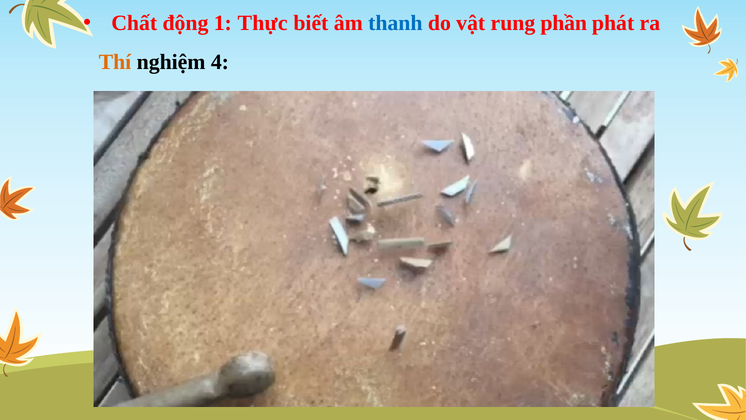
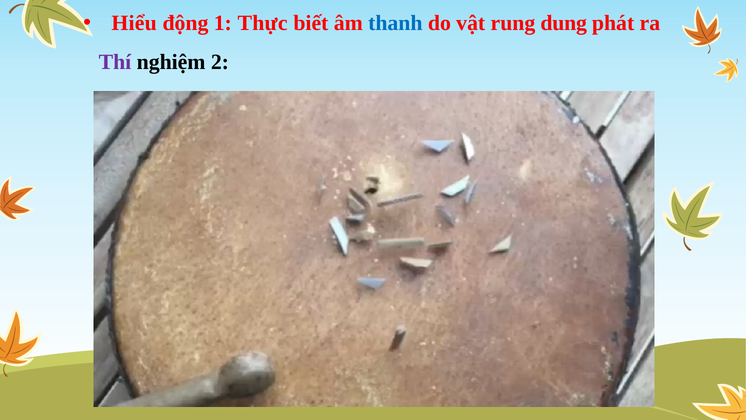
Chất: Chất -> Hiểu
phần: phần -> dung
Thí colour: orange -> purple
4: 4 -> 2
